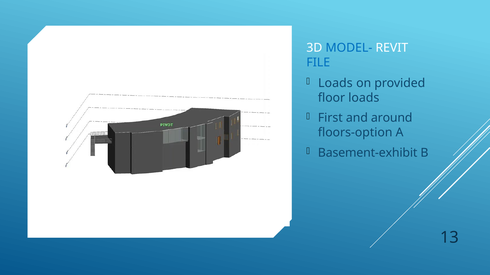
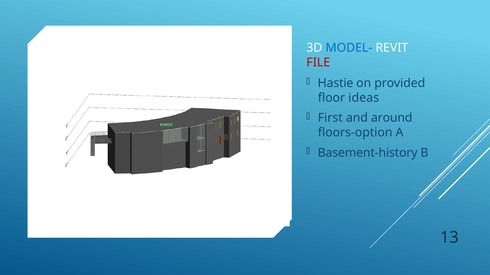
FILE colour: blue -> red
Loads at (335, 83): Loads -> Hastie
floor loads: loads -> ideas
Basement-exhibit: Basement-exhibit -> Basement-history
